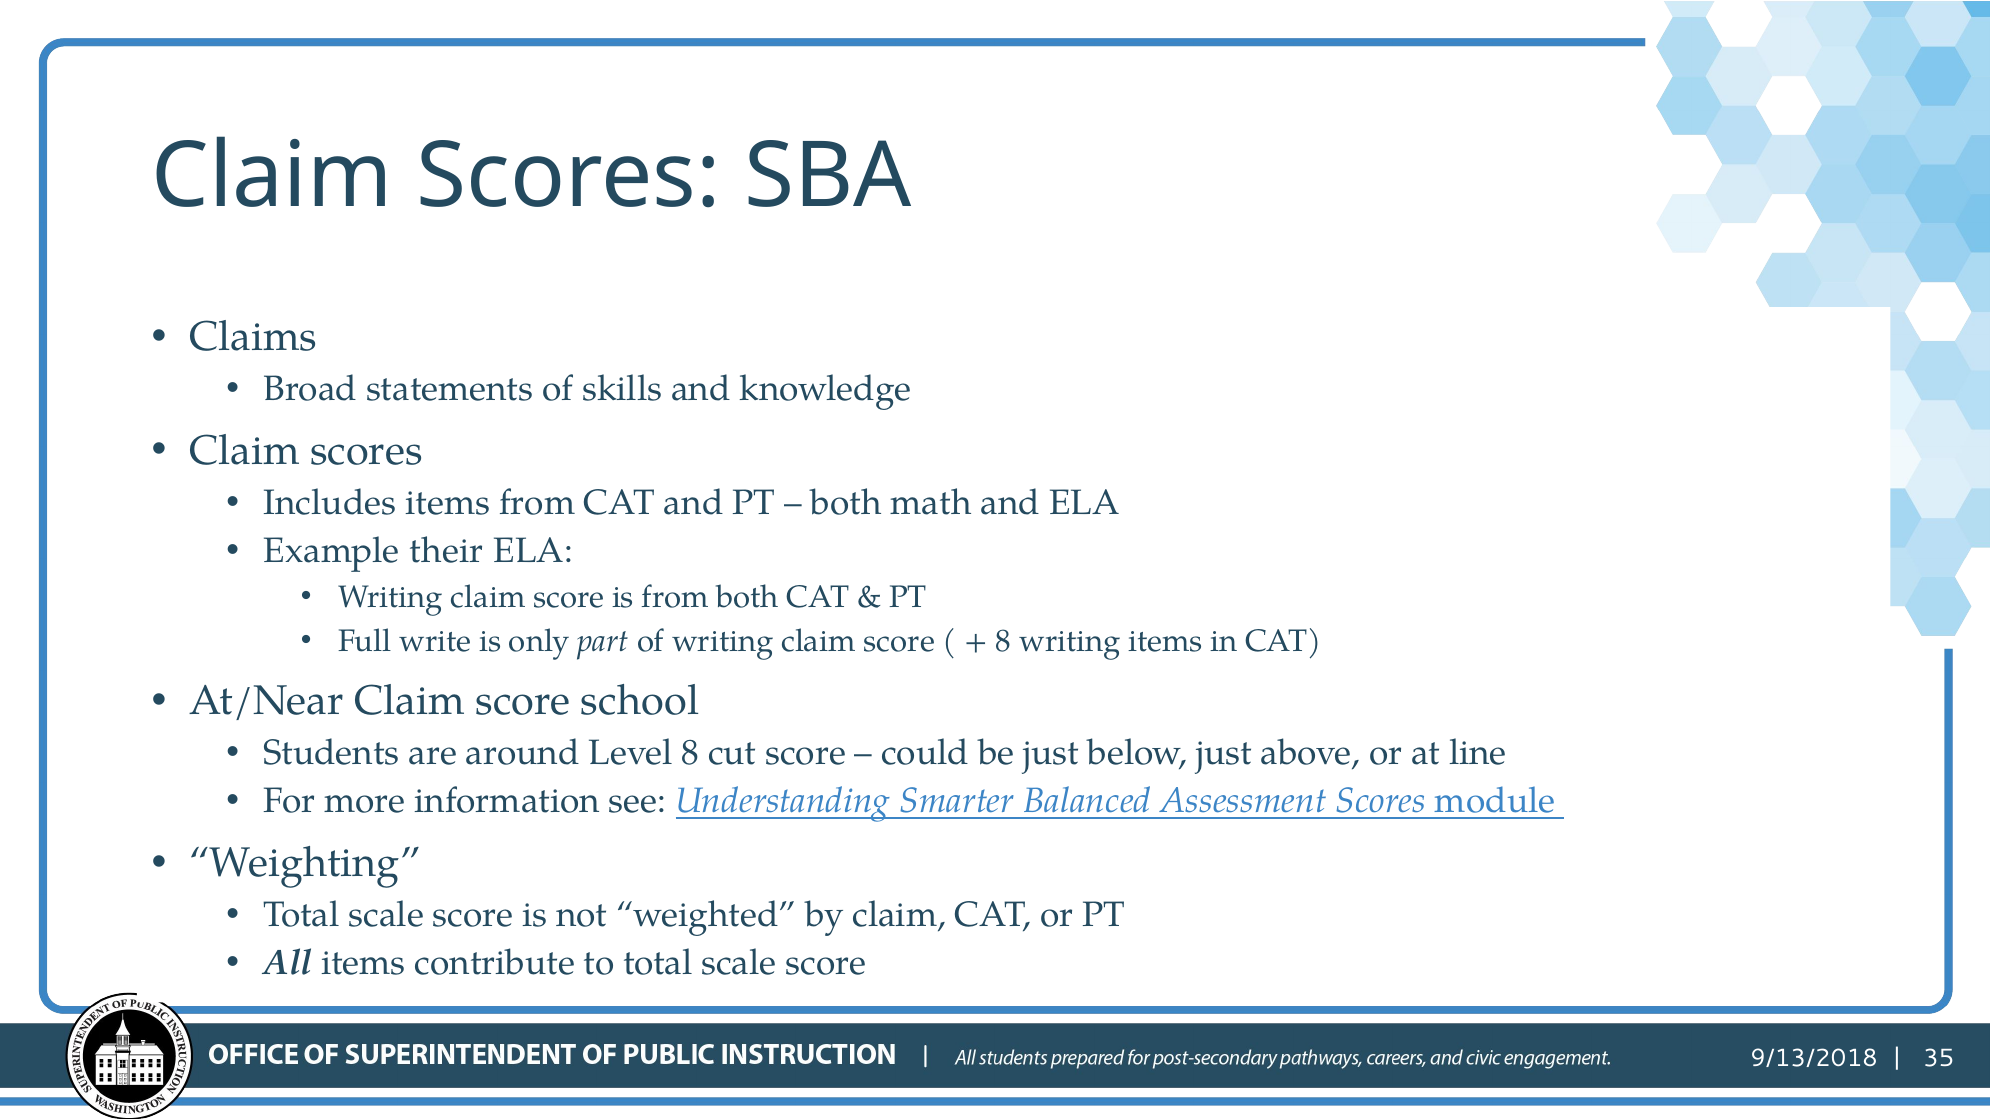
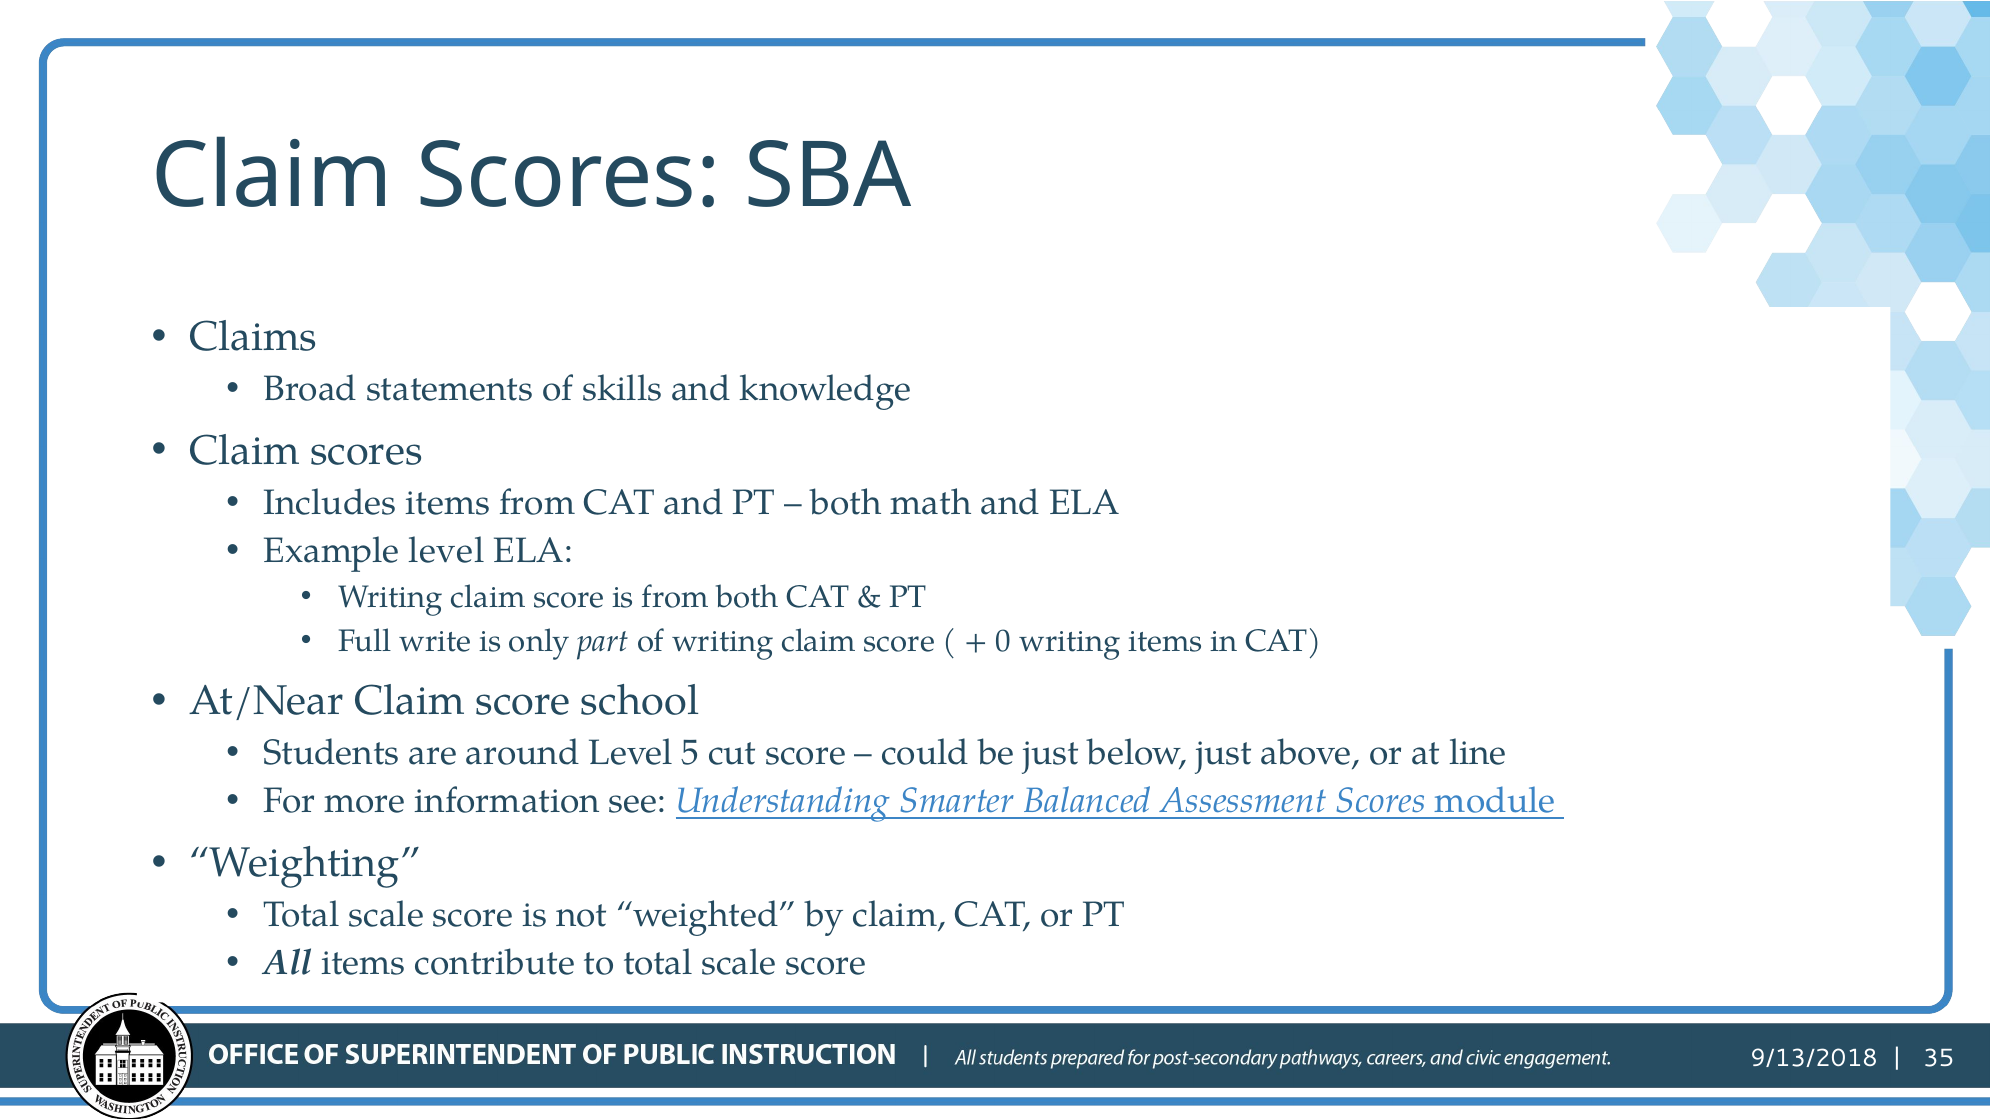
Example their: their -> level
8 at (1004, 641): 8 -> 0
Level 8: 8 -> 5
